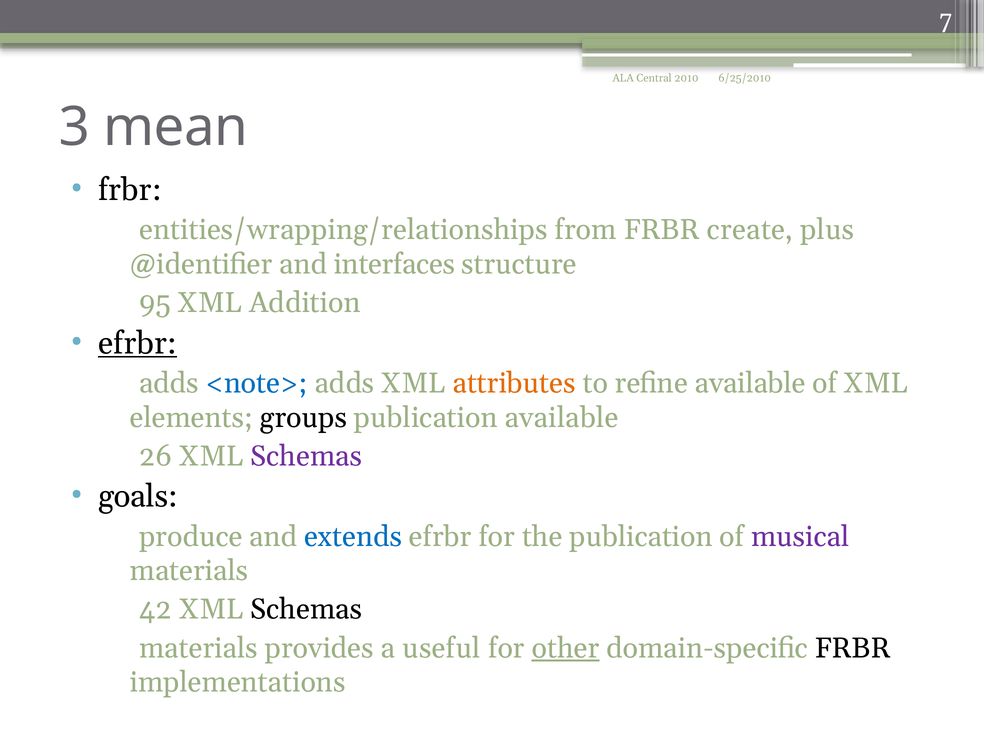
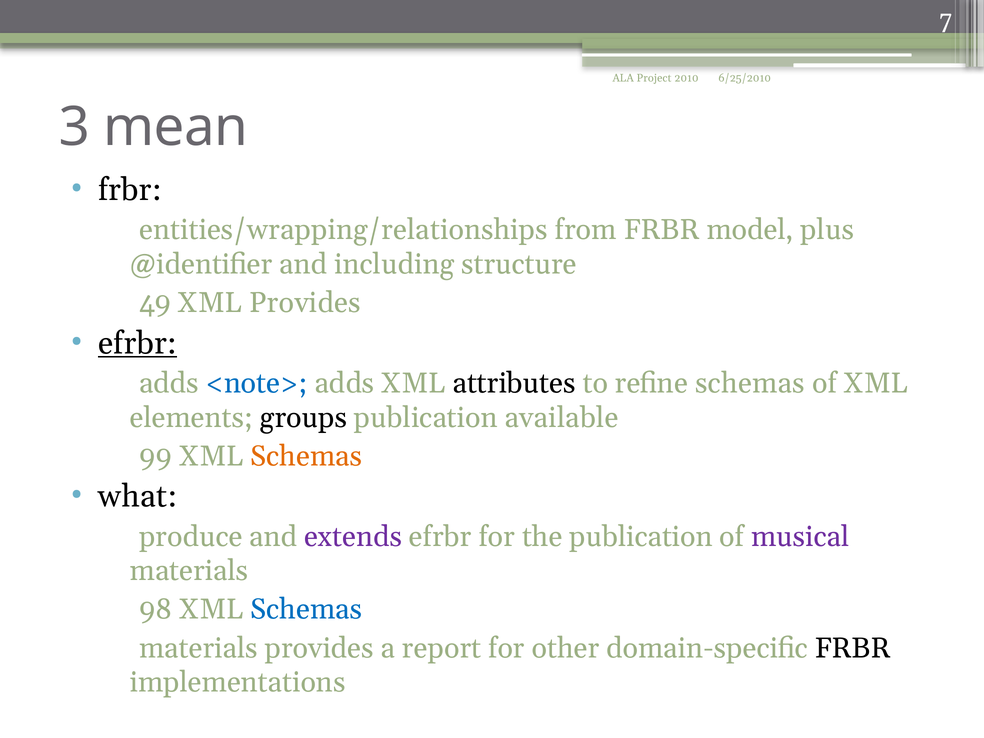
Central: Central -> Project
create: create -> model
interfaces: interfaces -> including
95: 95 -> 49
XML Addition: Addition -> Provides
attributes colour: orange -> black
refine available: available -> schemas
26: 26 -> 99
Schemas at (306, 456) colour: purple -> orange
goals: goals -> what
extends colour: blue -> purple
42: 42 -> 98
Schemas at (306, 610) colour: black -> blue
useful: useful -> report
other underline: present -> none
